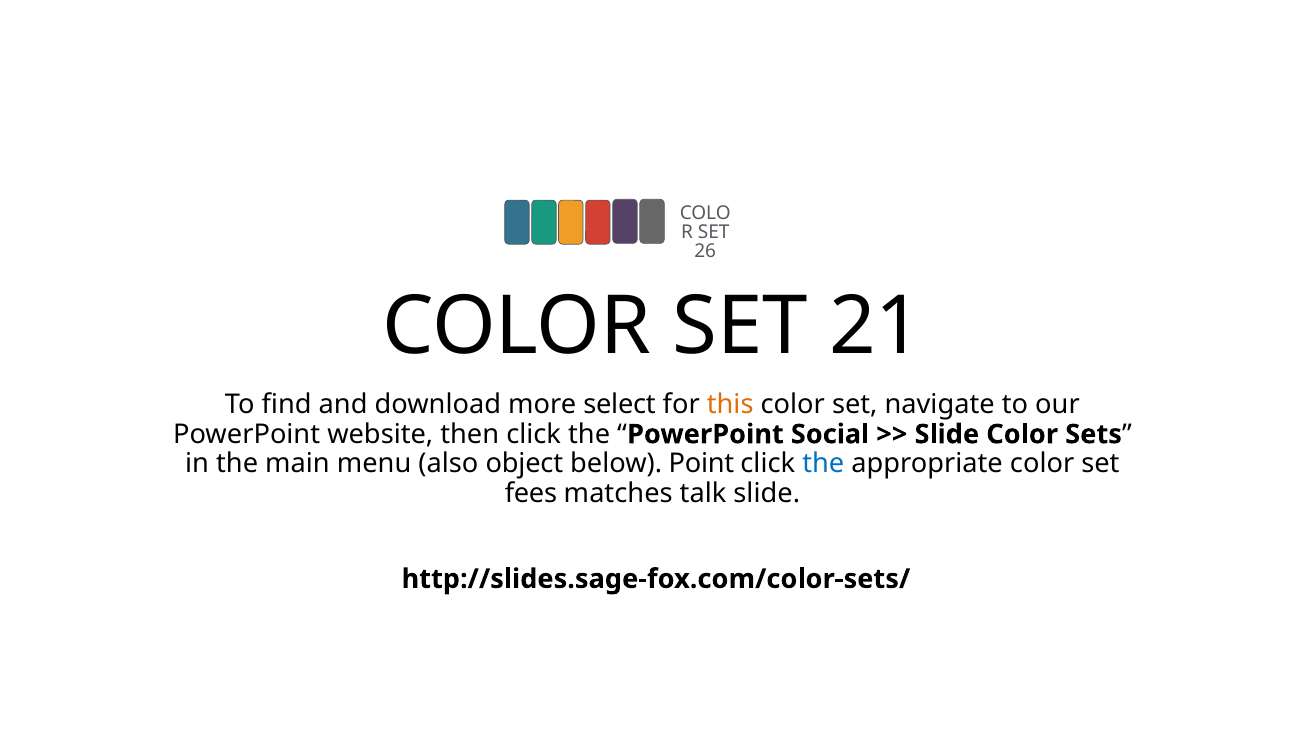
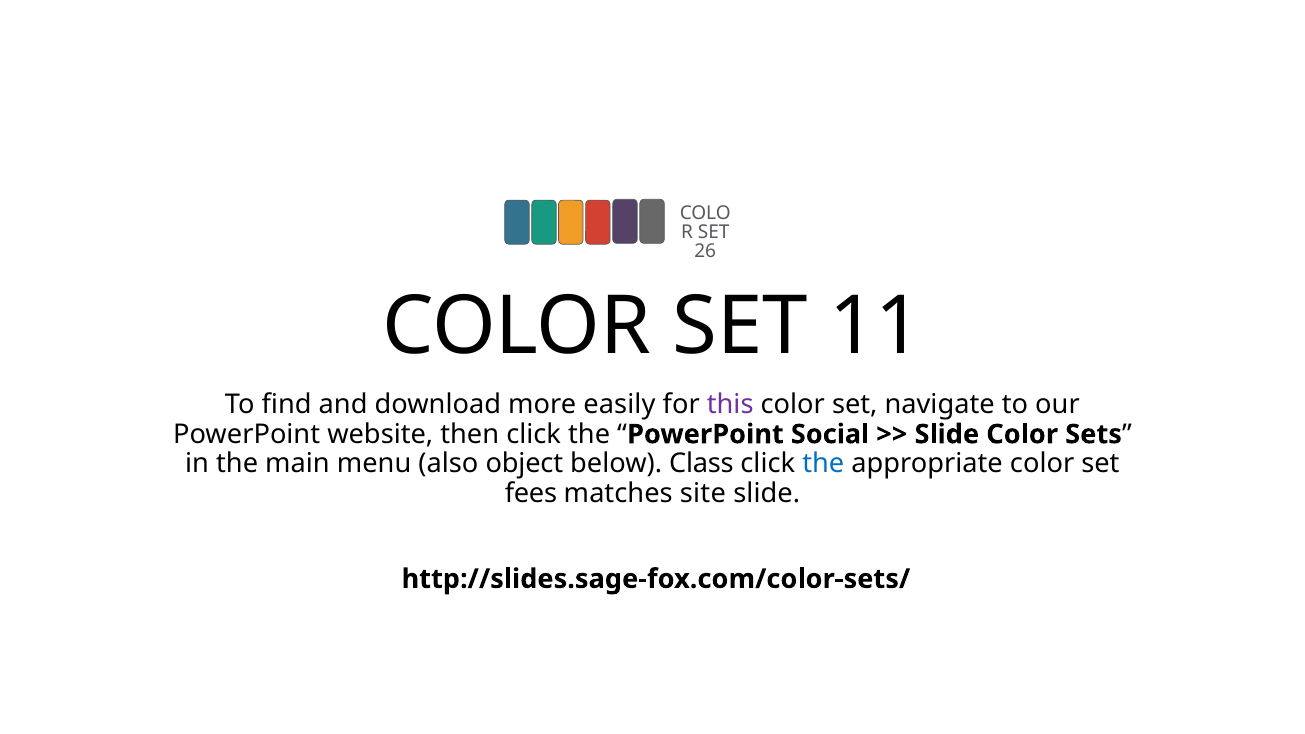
21: 21 -> 11
select: select -> easily
this colour: orange -> purple
Point: Point -> Class
talk: talk -> site
